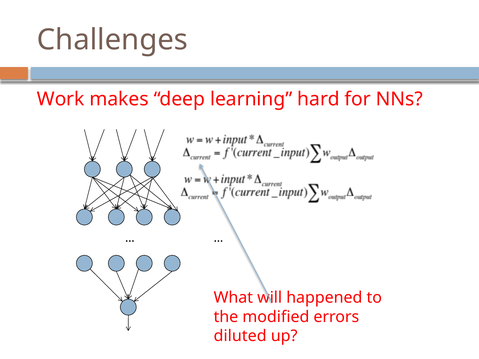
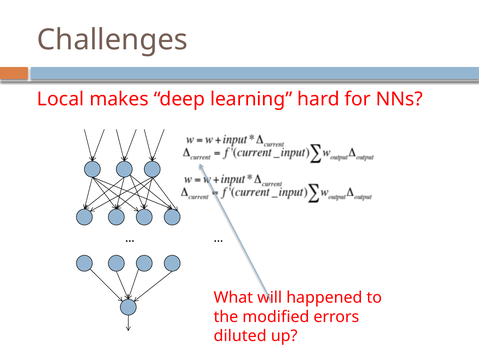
Work: Work -> Local
